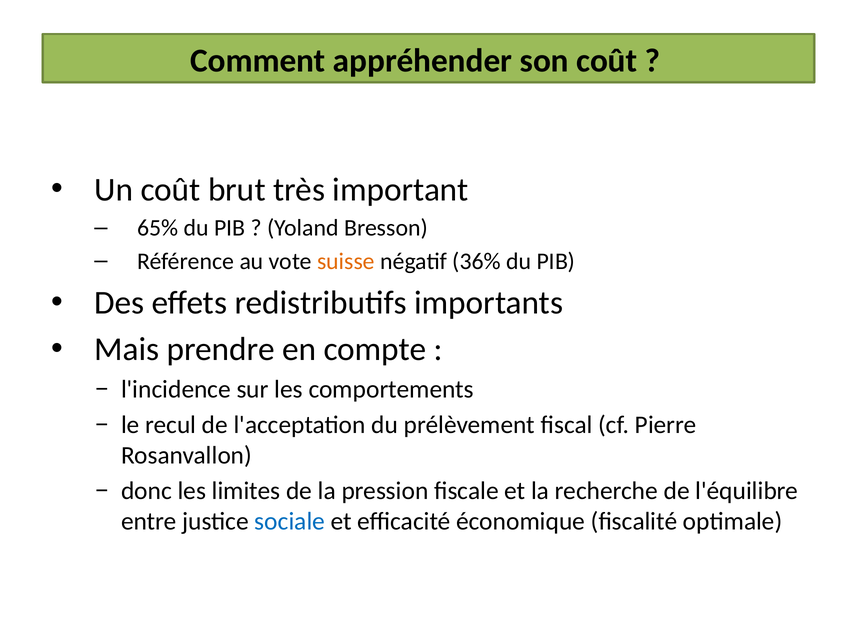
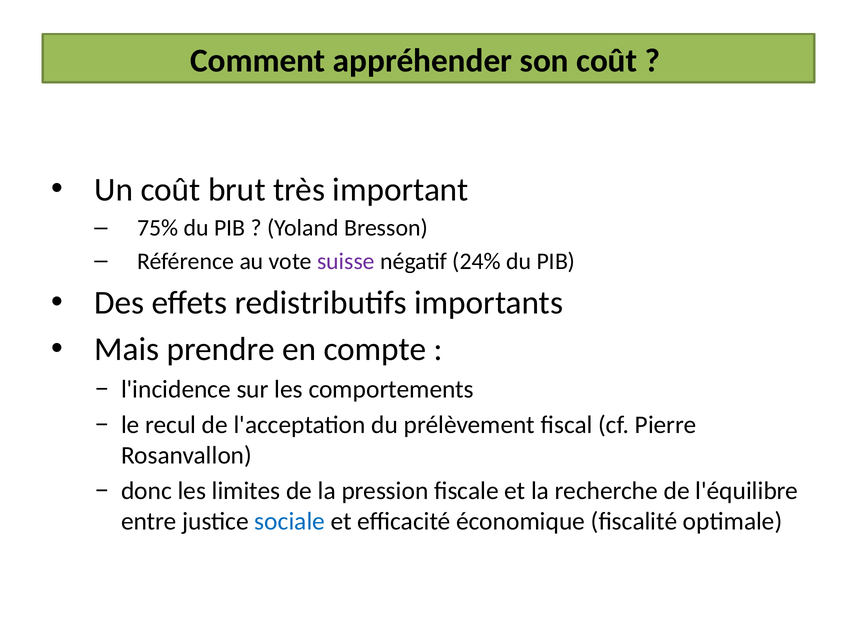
65%: 65% -> 75%
suisse colour: orange -> purple
36%: 36% -> 24%
